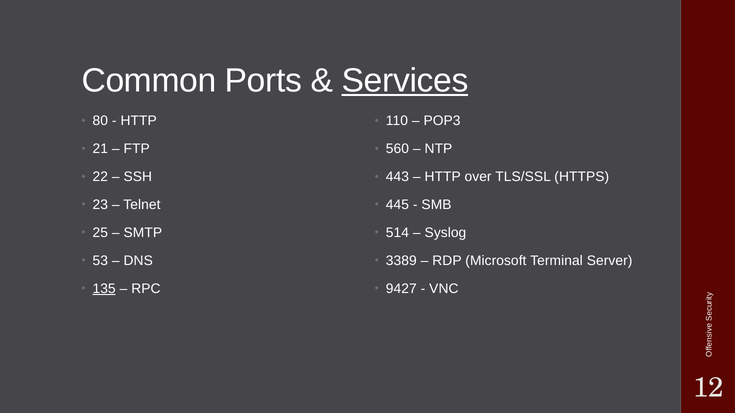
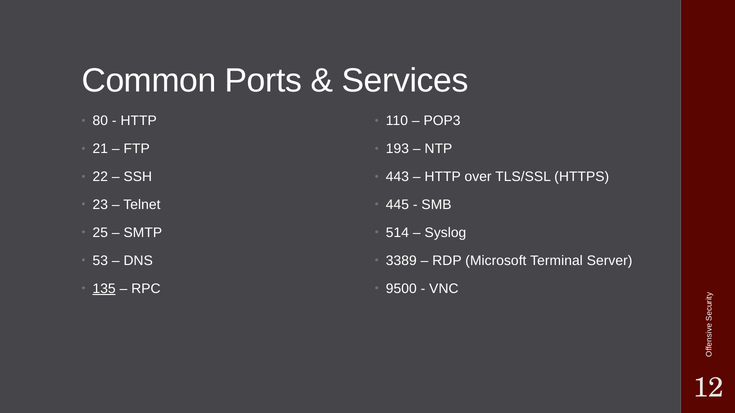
Services underline: present -> none
560: 560 -> 193
9427: 9427 -> 9500
